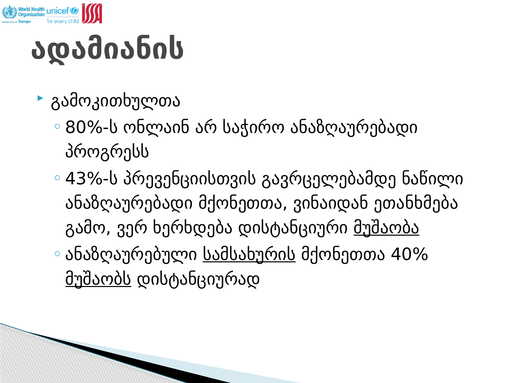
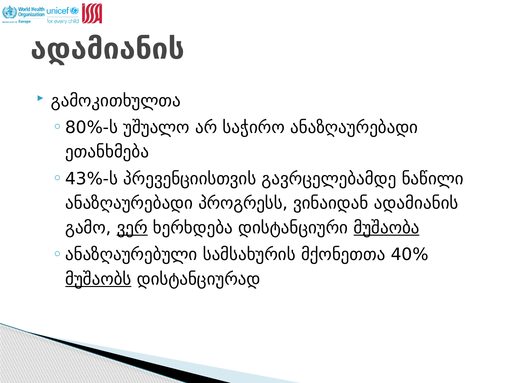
ონლაინ: ონლაინ -> უშუალო
პროგრესს: პროგრესს -> ეთანხმება
ანაზღაურებადი მქონეთთა: მქონეთთა -> პროგრესს
ვინაიდან ეთანხმება: ეთანხმება -> ადამიანის
ვერ underline: none -> present
სამსახურის underline: present -> none
